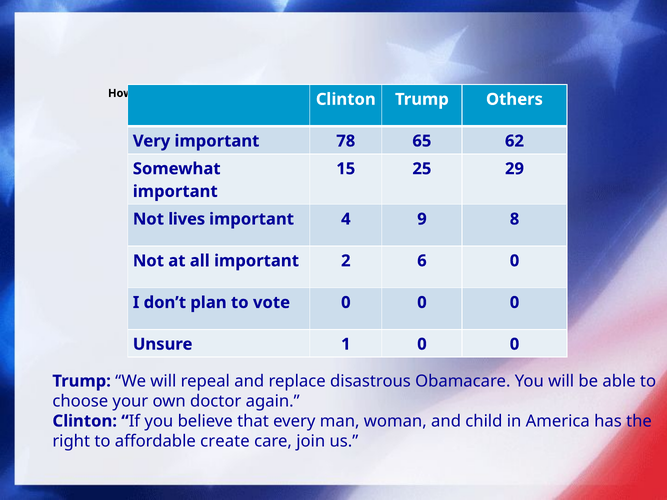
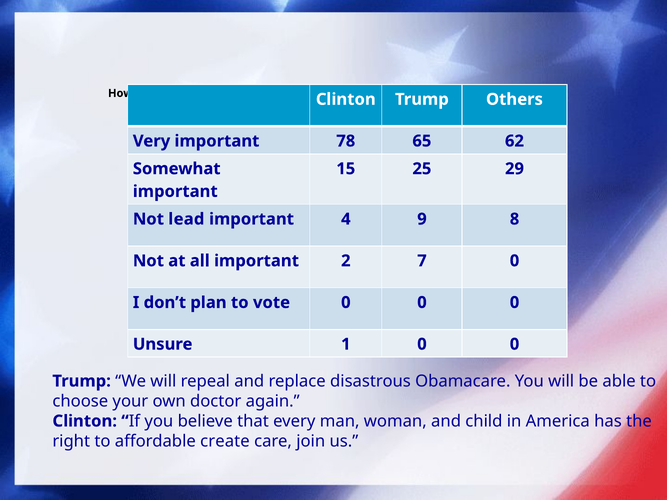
lives: lives -> lead
6: 6 -> 7
